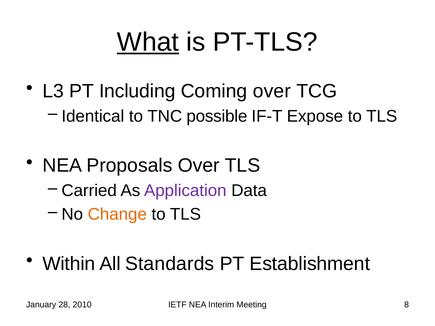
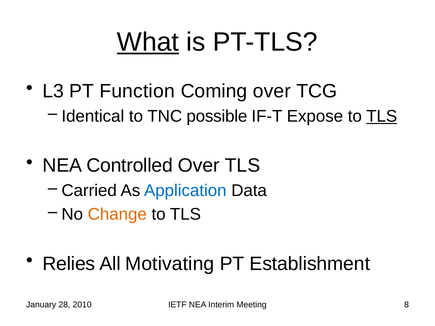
Including: Including -> Function
TLS at (382, 116) underline: none -> present
Proposals: Proposals -> Controlled
Application colour: purple -> blue
Within: Within -> Relies
Standards: Standards -> Motivating
